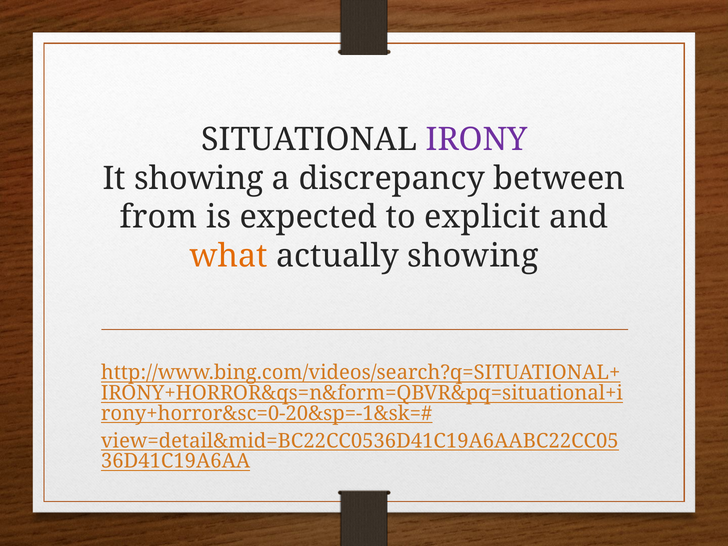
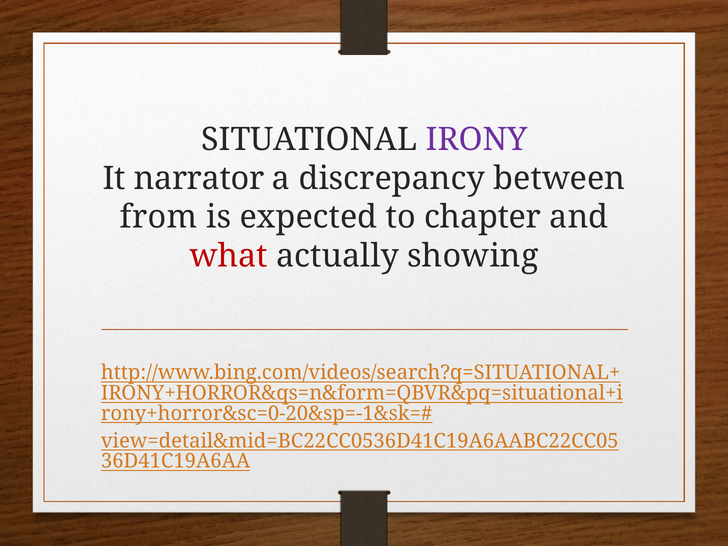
It showing: showing -> narrator
explicit: explicit -> chapter
what colour: orange -> red
